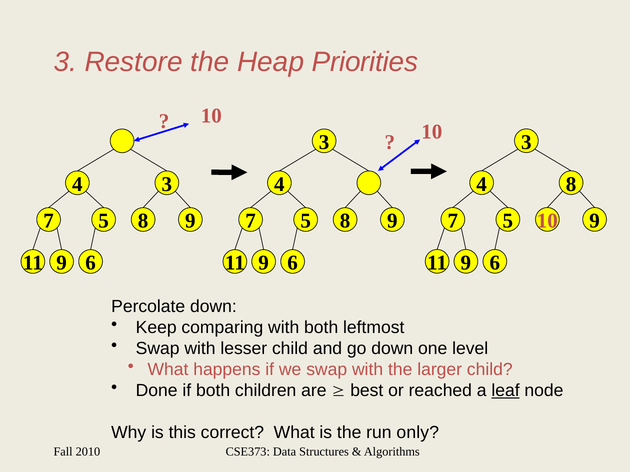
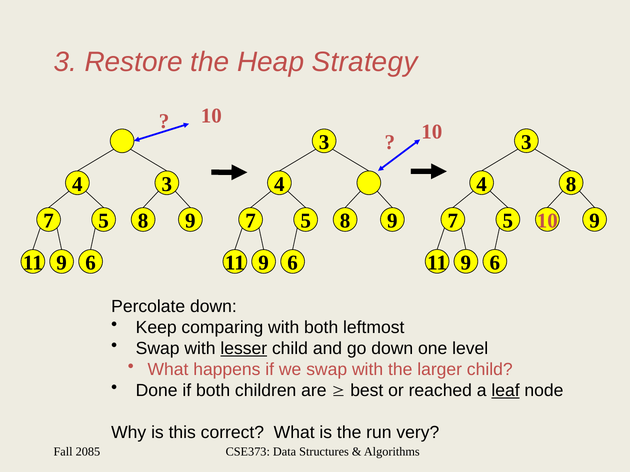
Priorities: Priorities -> Strategy
lesser underline: none -> present
only: only -> very
2010: 2010 -> 2085
